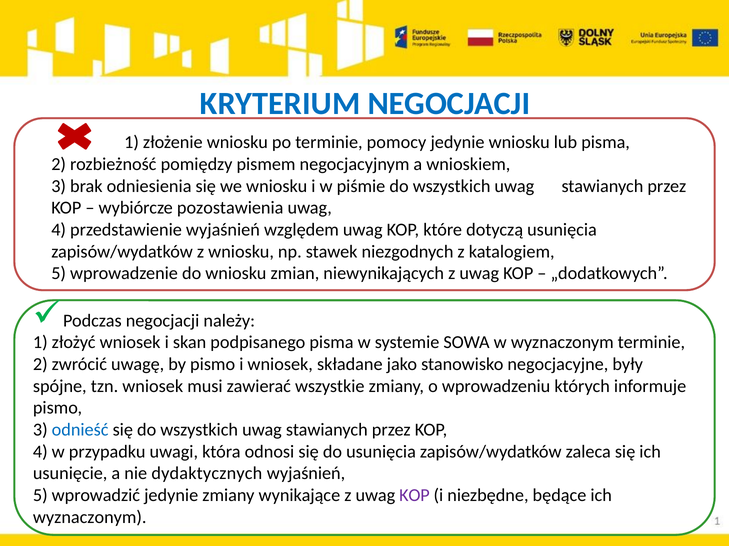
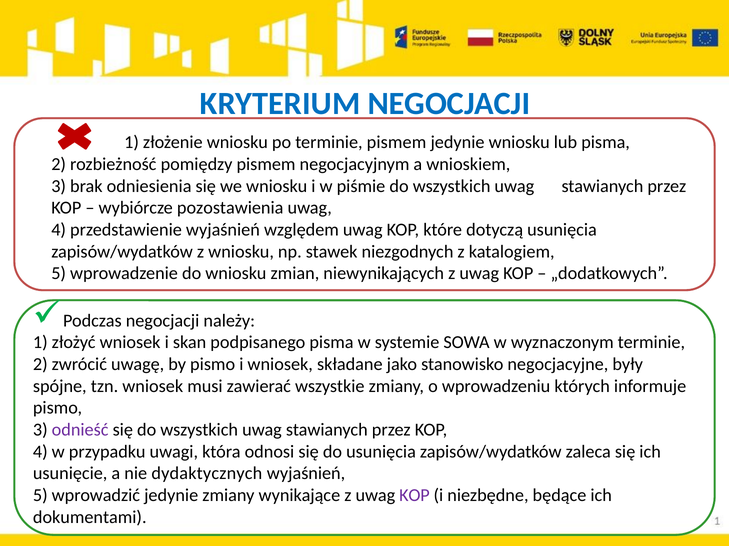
terminie pomocy: pomocy -> pismem
odnieść colour: blue -> purple
wyznaczonym at (90, 518): wyznaczonym -> dokumentami
